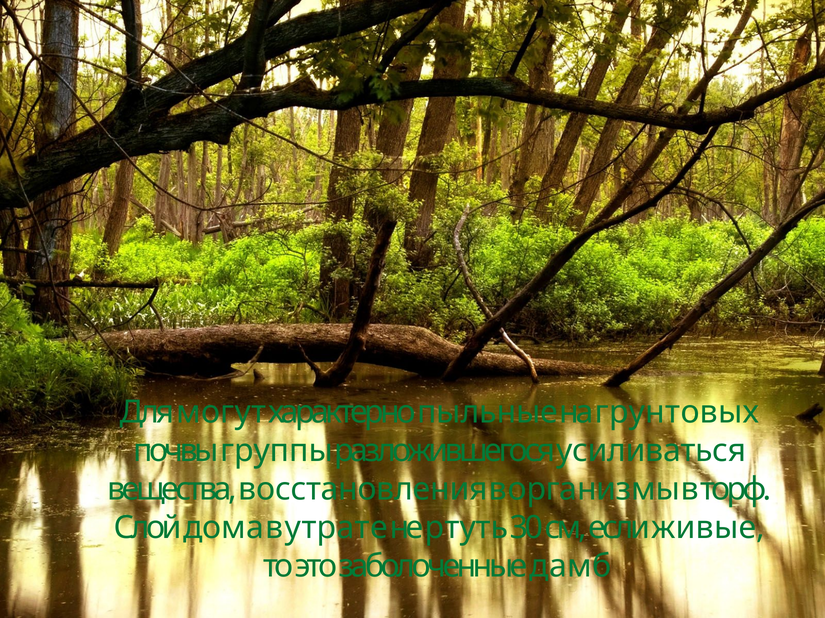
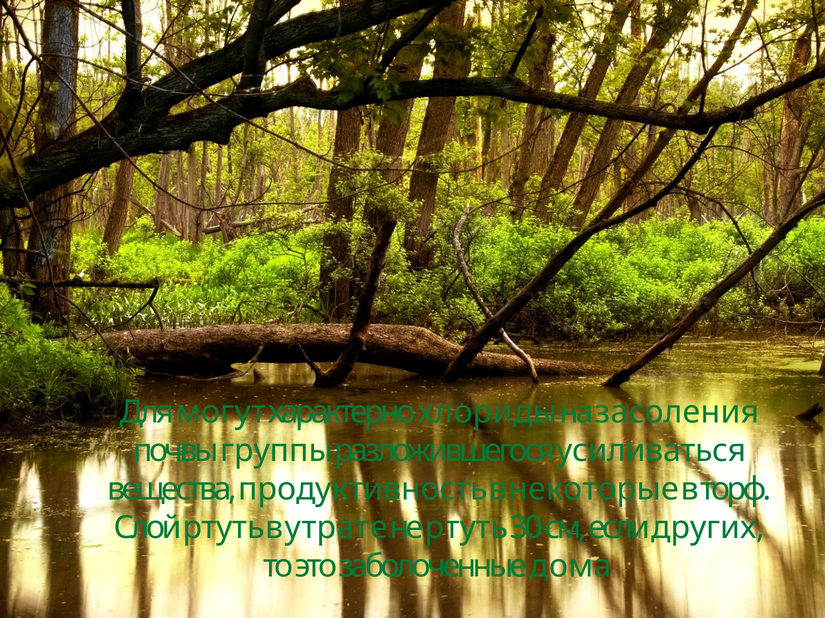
пыльные: пыльные -> хлориды
грунтовых: грунтовых -> засоления
восстановления: восстановления -> продуктивность
организмы: организмы -> некоторые
Слой дома: дома -> ртуть
живые: живые -> других
дамб: дамб -> дома
